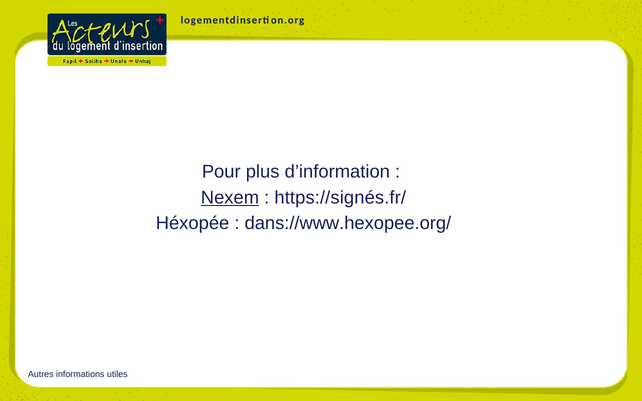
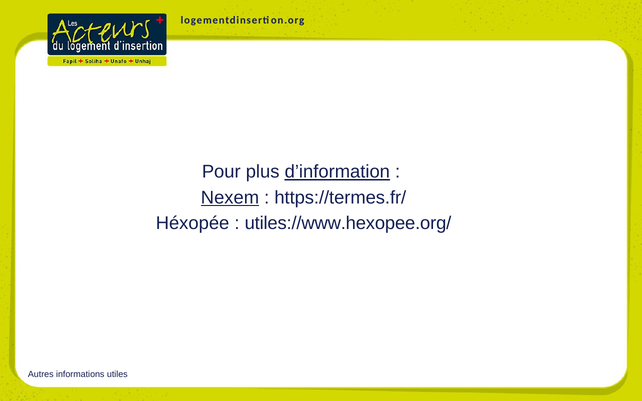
d’information underline: none -> present
https://signés.fr/: https://signés.fr/ -> https://termes.fr/
dans://www.hexopee.org/: dans://www.hexopee.org/ -> utiles://www.hexopee.org/
